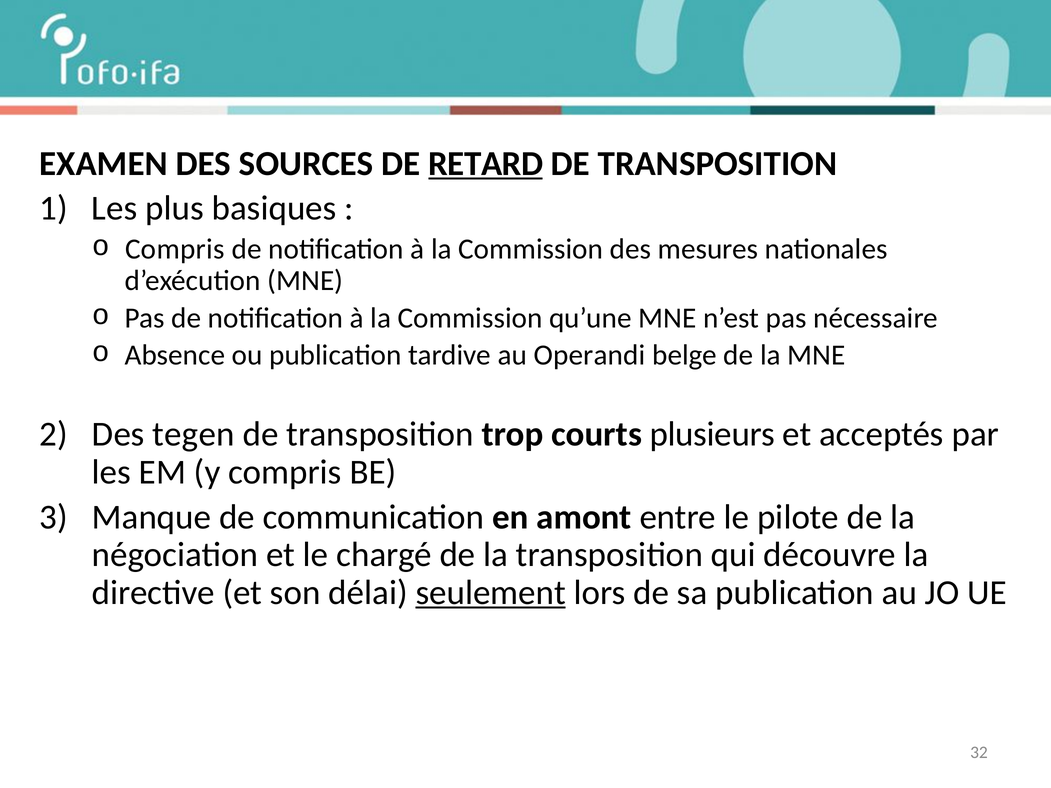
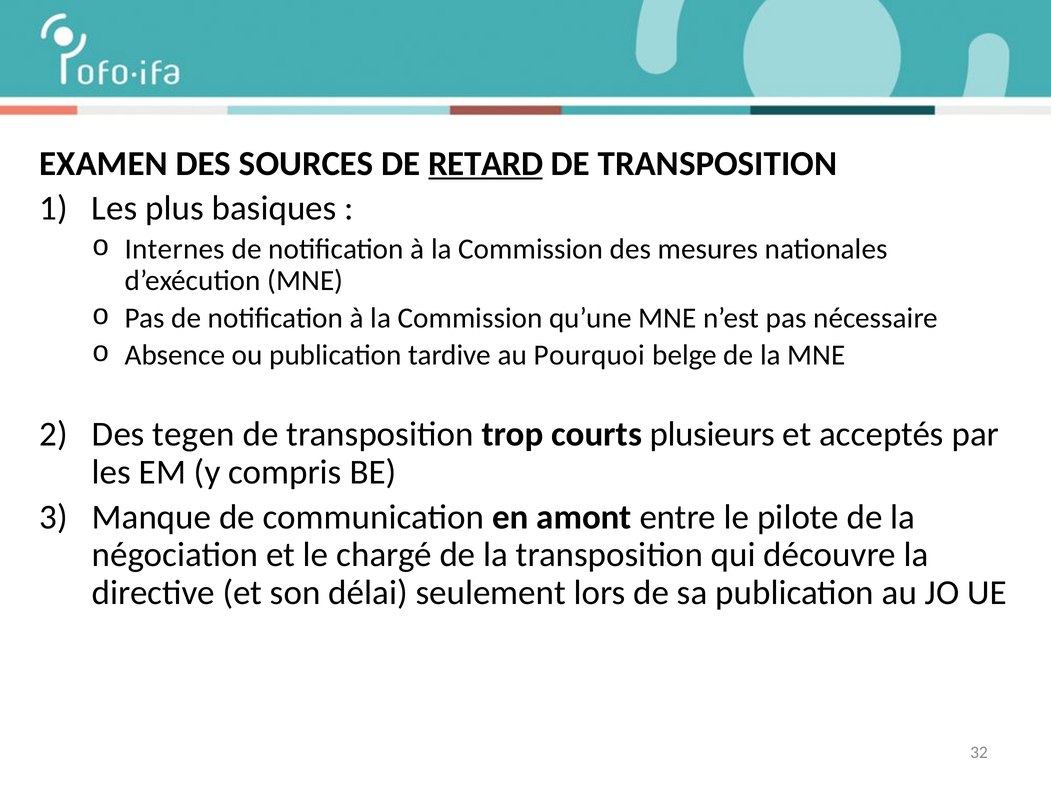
Compris at (175, 249): Compris -> Internes
Operandi: Operandi -> Pourquoi
seulement underline: present -> none
